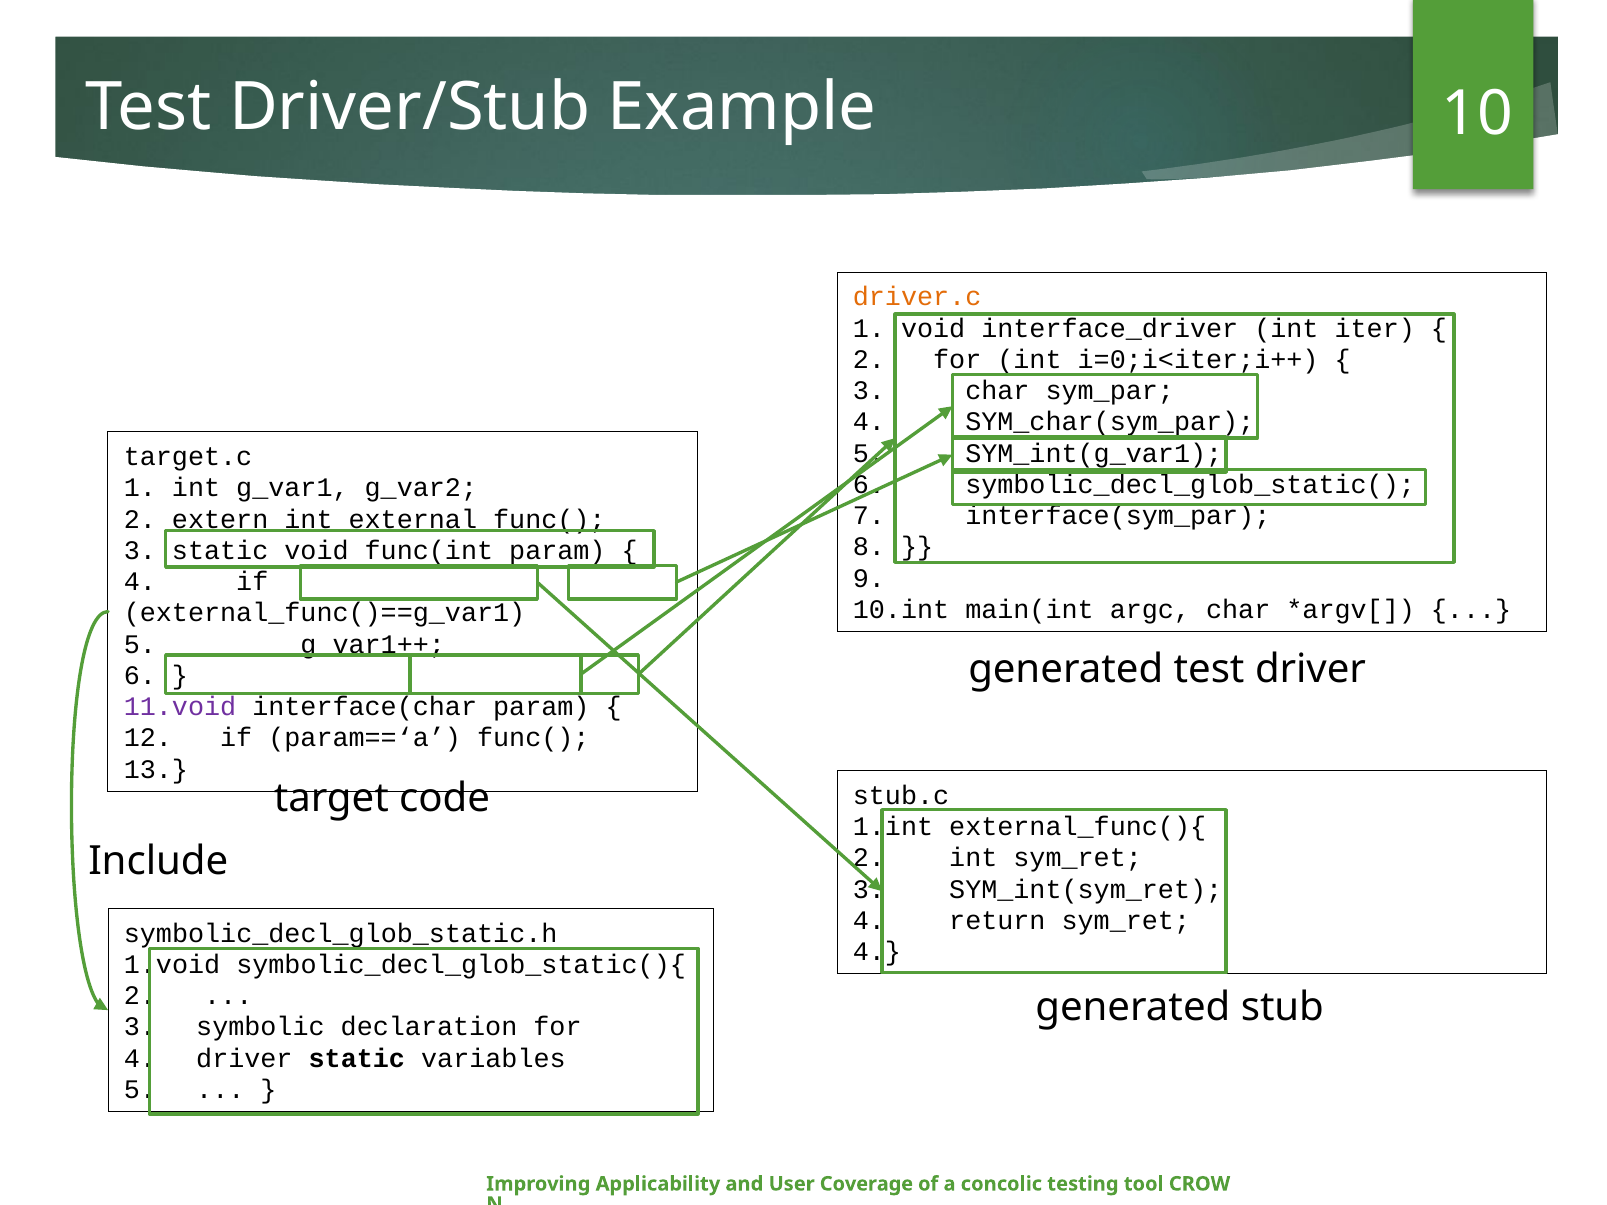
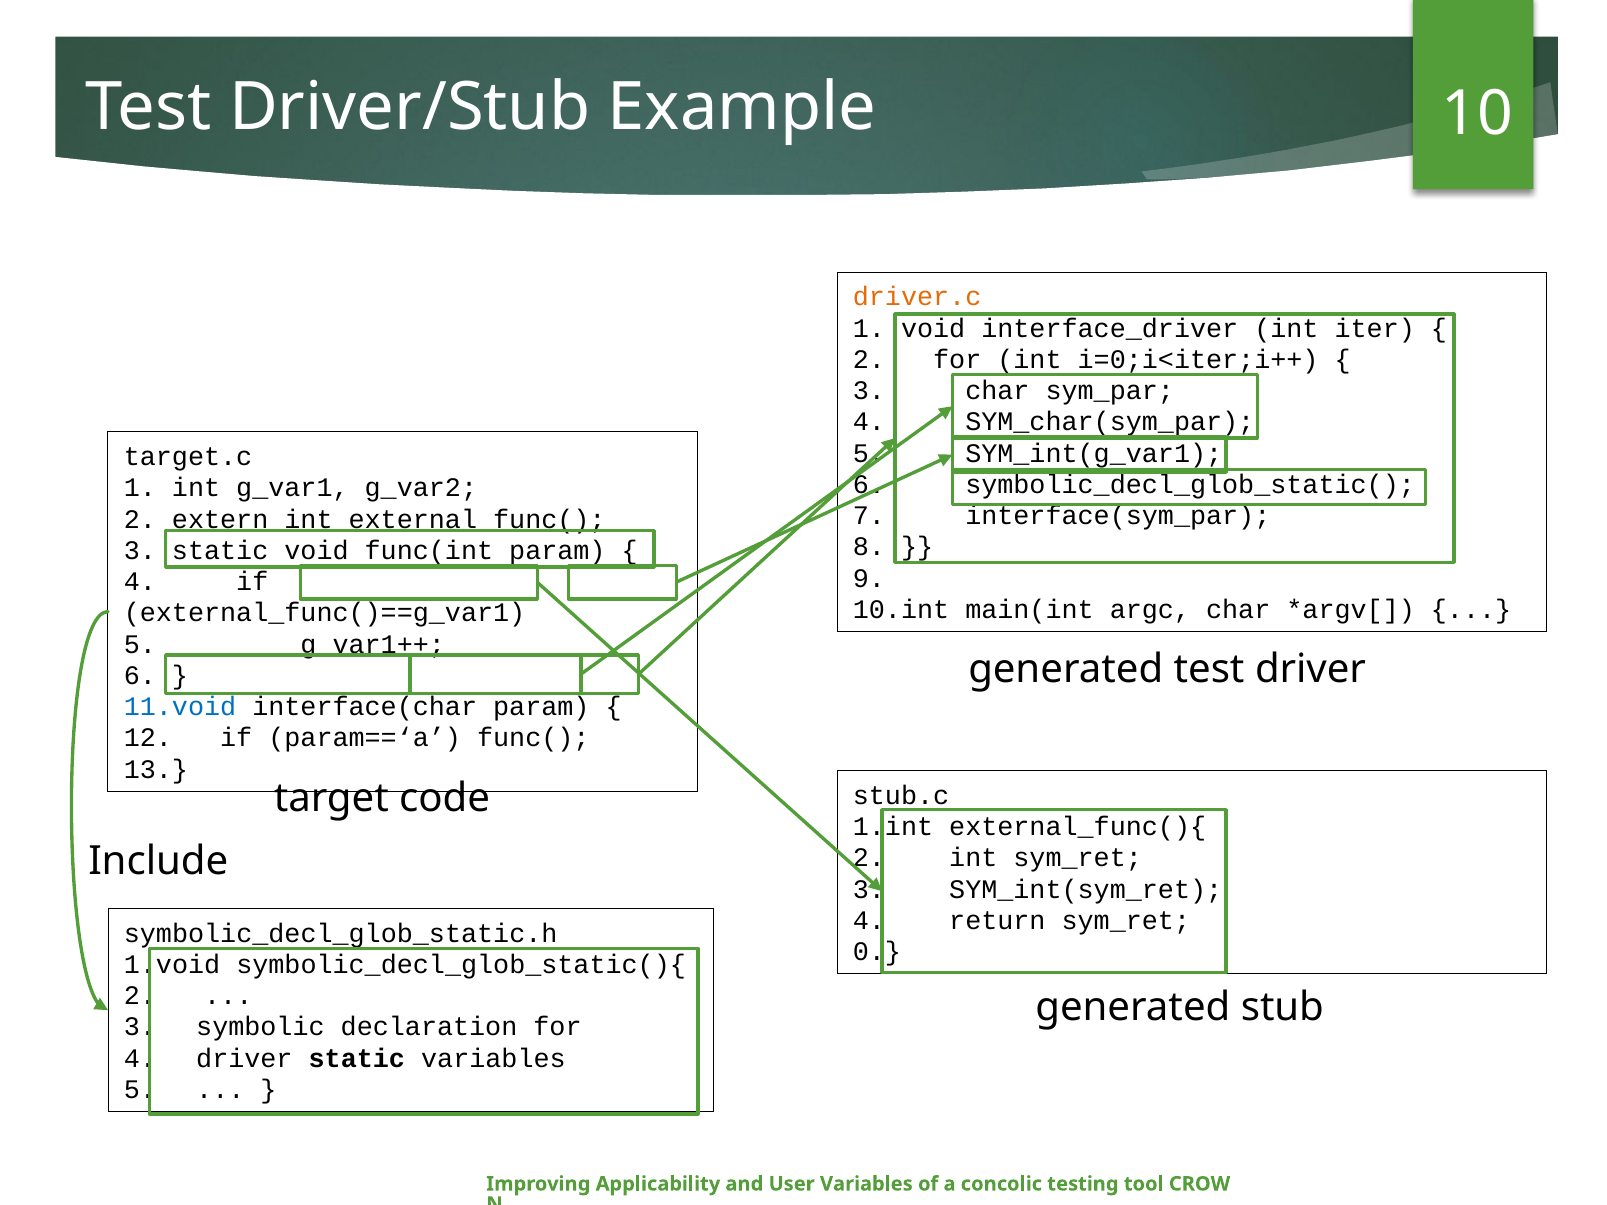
11.void colour: purple -> blue
4 at (877, 952): 4 -> 0
User Coverage: Coverage -> Variables
